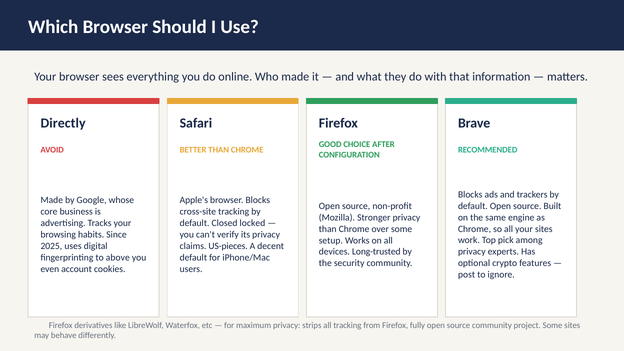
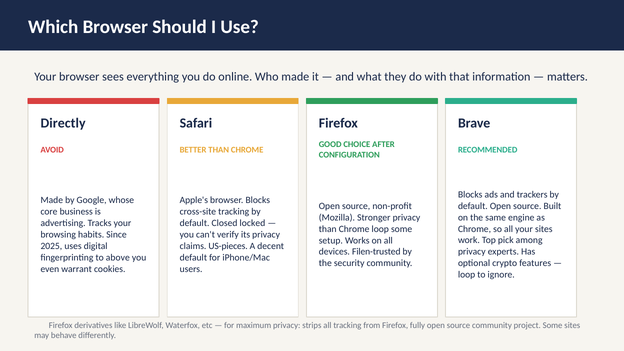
Chrome over: over -> loop
Long-trusted: Long-trusted -> Filen-trusted
account: account -> warrant
post at (467, 275): post -> loop
